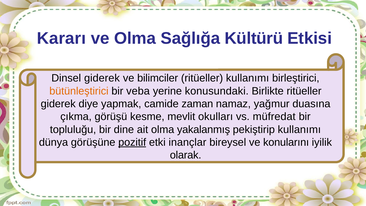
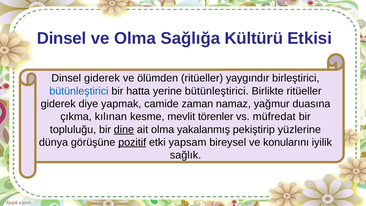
Kararı at (61, 38): Kararı -> Dinsel
bilimciler: bilimciler -> ölümden
ritüeller kullanımı: kullanımı -> yaygındır
bütünleştirici at (79, 91) colour: orange -> blue
veba: veba -> hatta
yerine konusundaki: konusundaki -> bütünleştirici
görüşü: görüşü -> kılınan
okulları: okulları -> törenler
dine underline: none -> present
pekiştirip kullanımı: kullanımı -> yüzlerine
inançlar: inançlar -> yapsam
olarak: olarak -> sağlık
